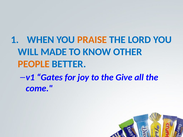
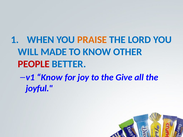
PEOPLE colour: orange -> red
v1 Gates: Gates -> Know
come: come -> joyful
